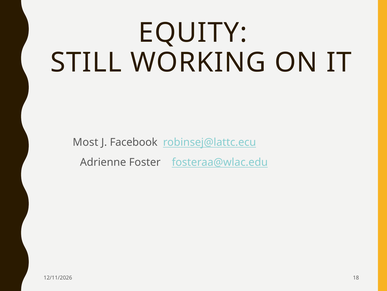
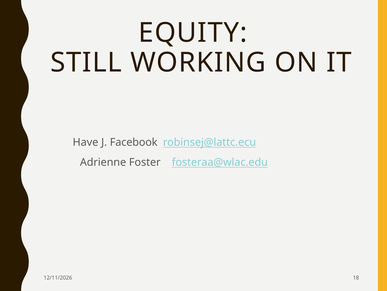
Most: Most -> Have
